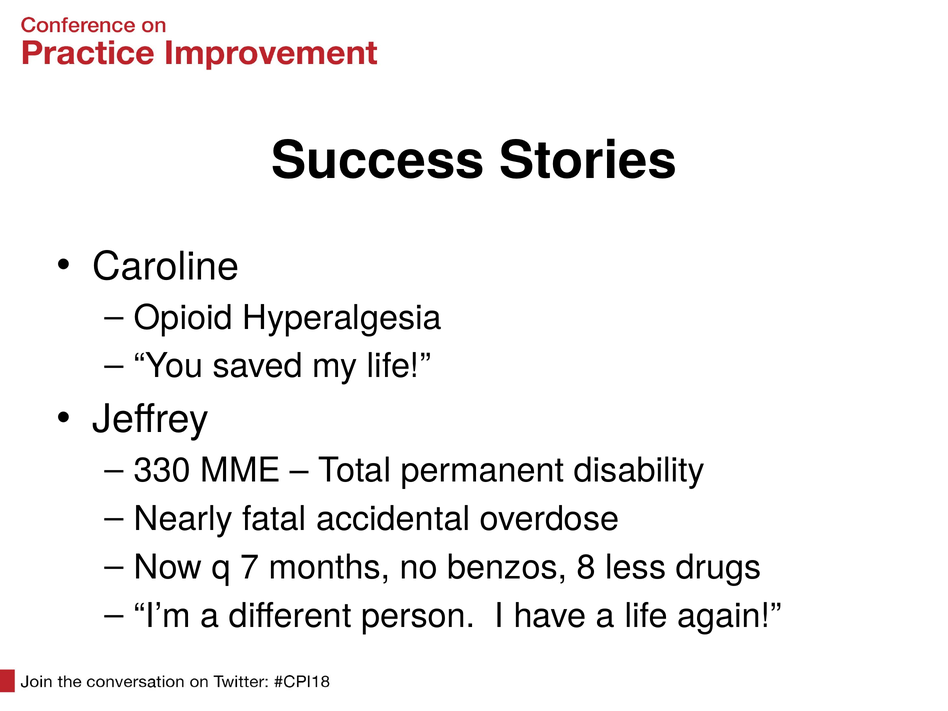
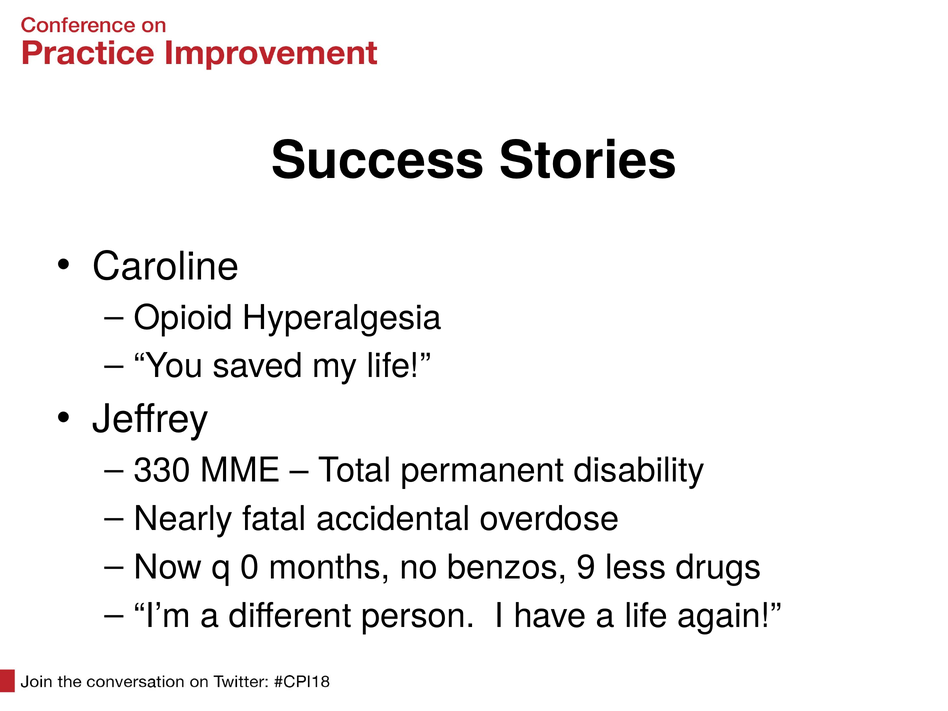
7: 7 -> 0
8: 8 -> 9
